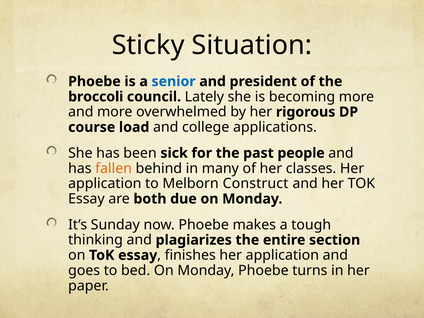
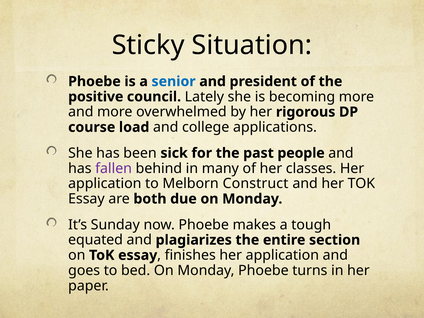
broccoli: broccoli -> positive
fallen colour: orange -> purple
thinking: thinking -> equated
